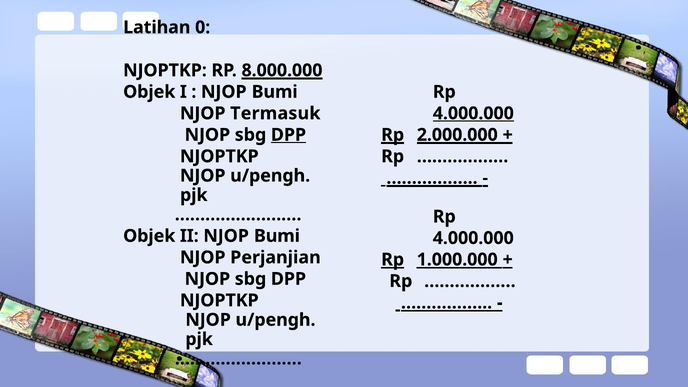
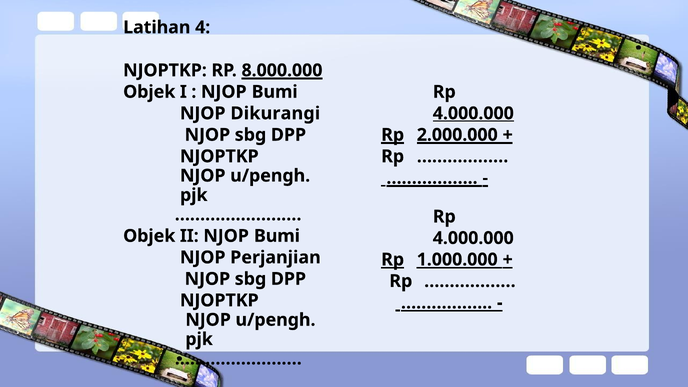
0: 0 -> 4
Termasuk: Termasuk -> Dikurangi
DPP at (288, 135) underline: present -> none
